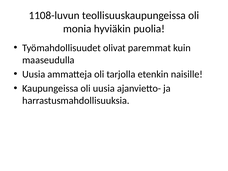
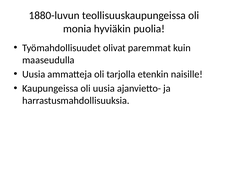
1108-luvun: 1108-luvun -> 1880-luvun
